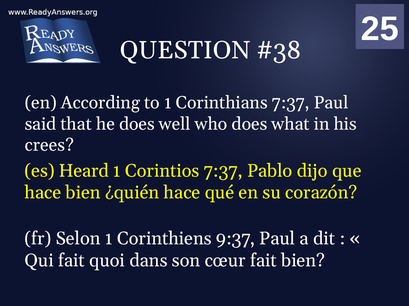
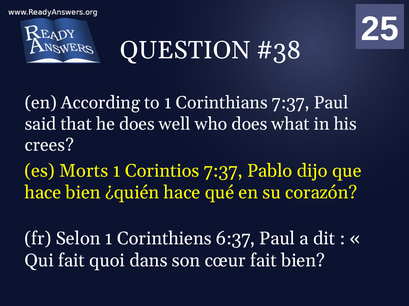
Heard: Heard -> Morts
9:37: 9:37 -> 6:37
